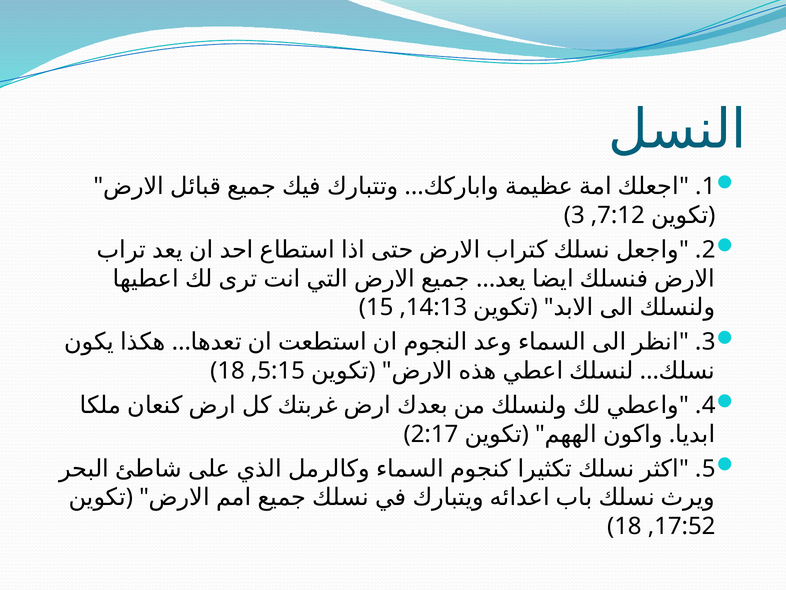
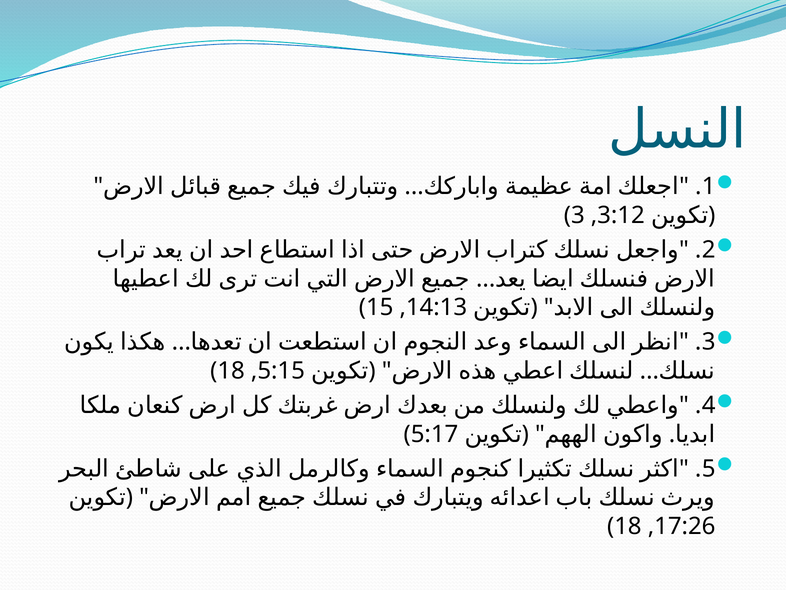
7:12: 7:12 -> 3:12
2:17: 2:17 -> 5:17
17:52: 17:52 -> 17:26
